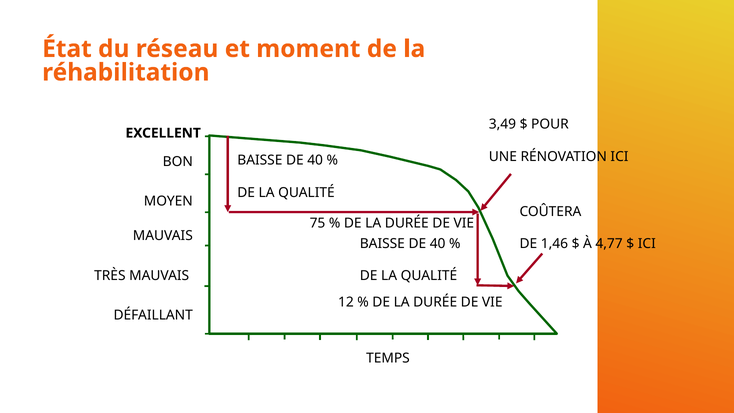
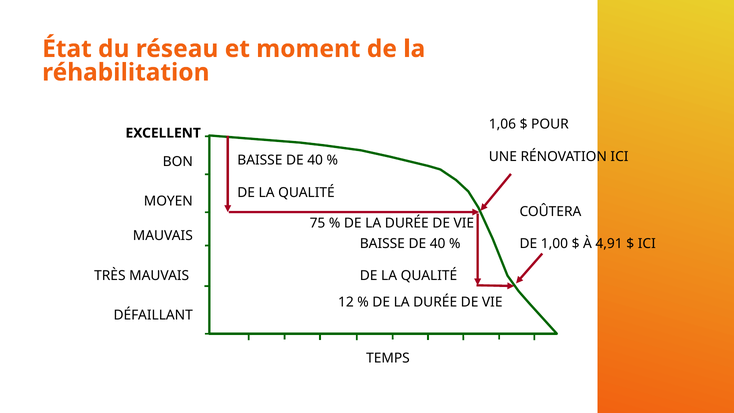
3,49: 3,49 -> 1,06
1,46: 1,46 -> 1,00
4,77: 4,77 -> 4,91
